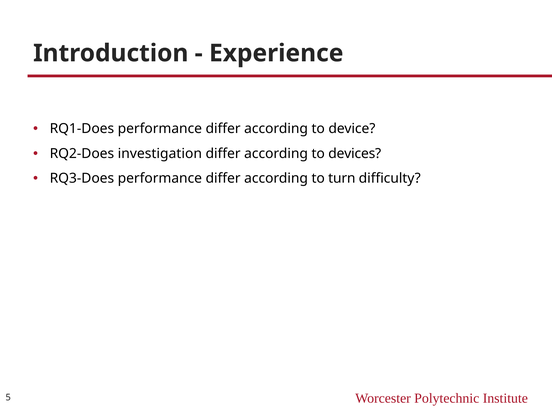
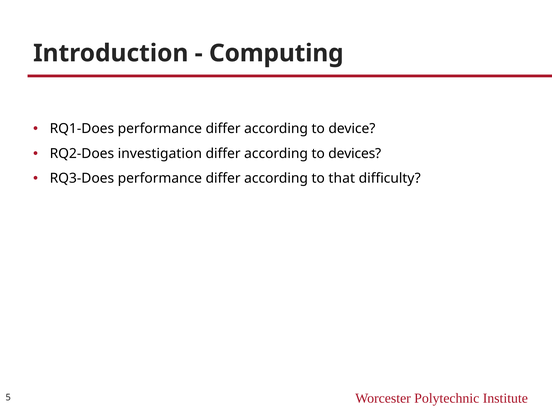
Experience: Experience -> Computing
turn: turn -> that
